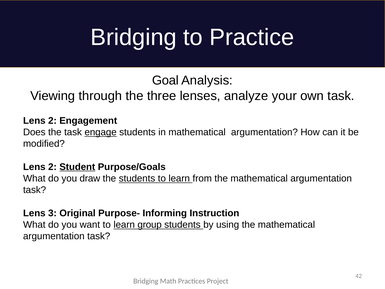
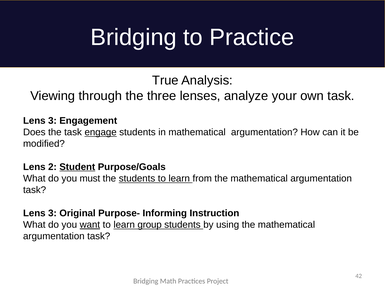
Goal: Goal -> True
2 at (52, 121): 2 -> 3
draw: draw -> must
want underline: none -> present
